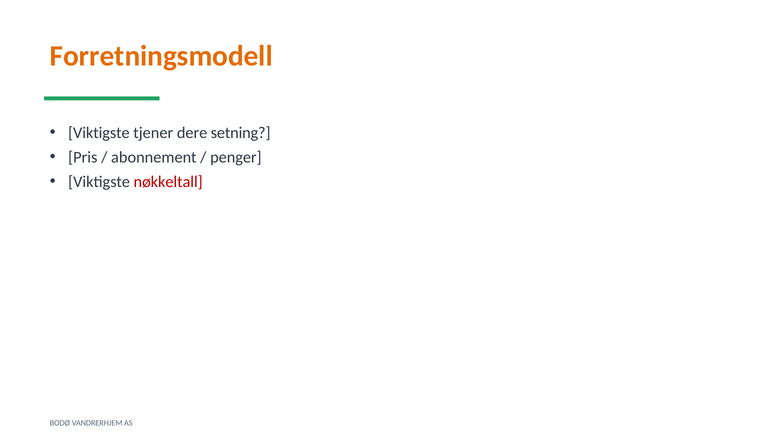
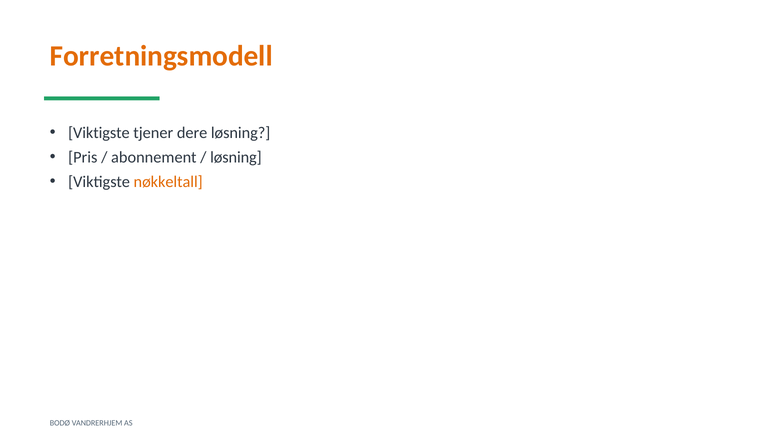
dere setning: setning -> løsning
penger at (236, 157): penger -> løsning
nøkkeltall colour: red -> orange
